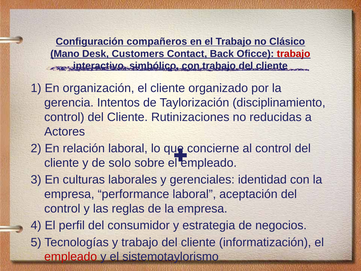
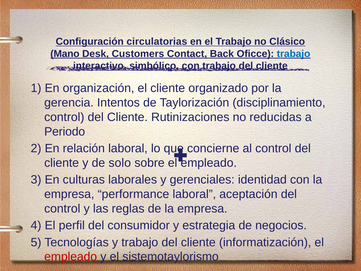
compañeros: compañeros -> circulatorias
trabajo at (294, 54) colour: red -> blue
Actores: Actores -> Periodo
